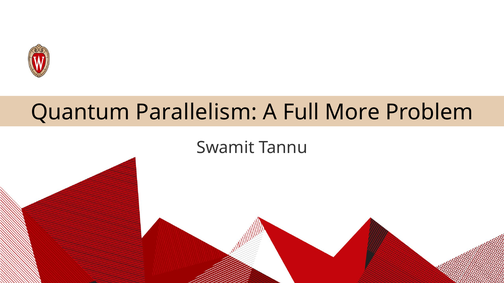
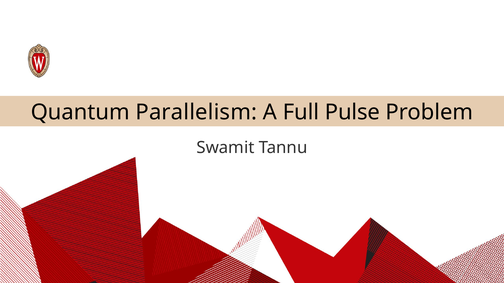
More: More -> Pulse
